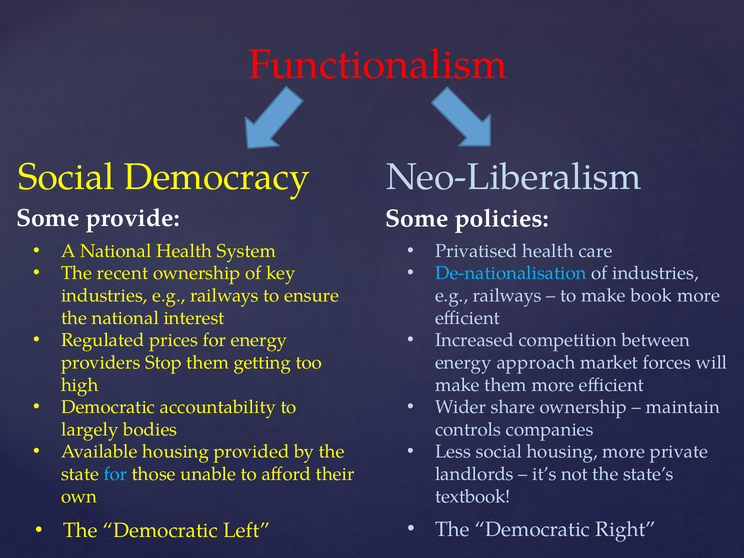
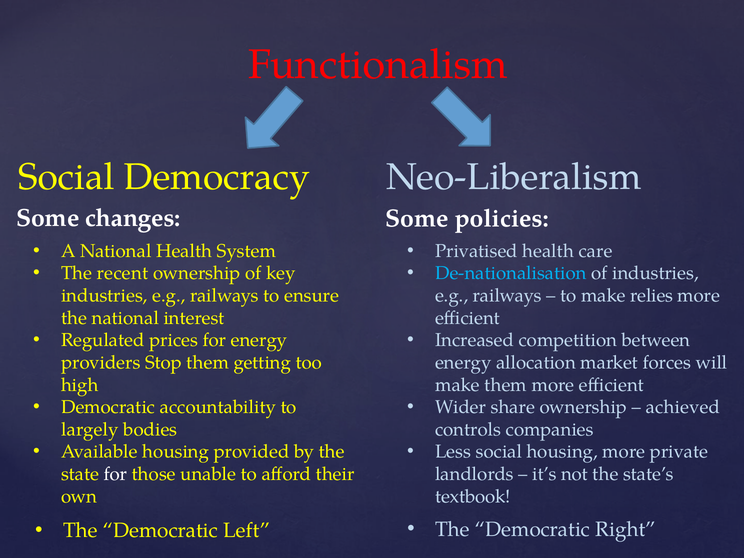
provide: provide -> changes
book: book -> relies
approach: approach -> allocation
maintain: maintain -> achieved
for at (115, 474) colour: light blue -> white
